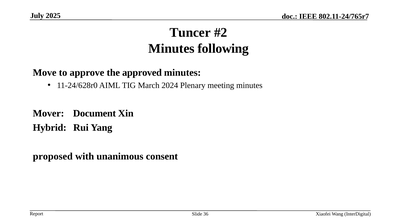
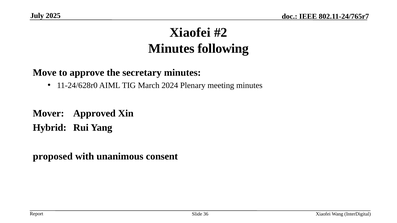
Tuncer at (190, 33): Tuncer -> Xiaofei
approved: approved -> secretary
Document: Document -> Approved
